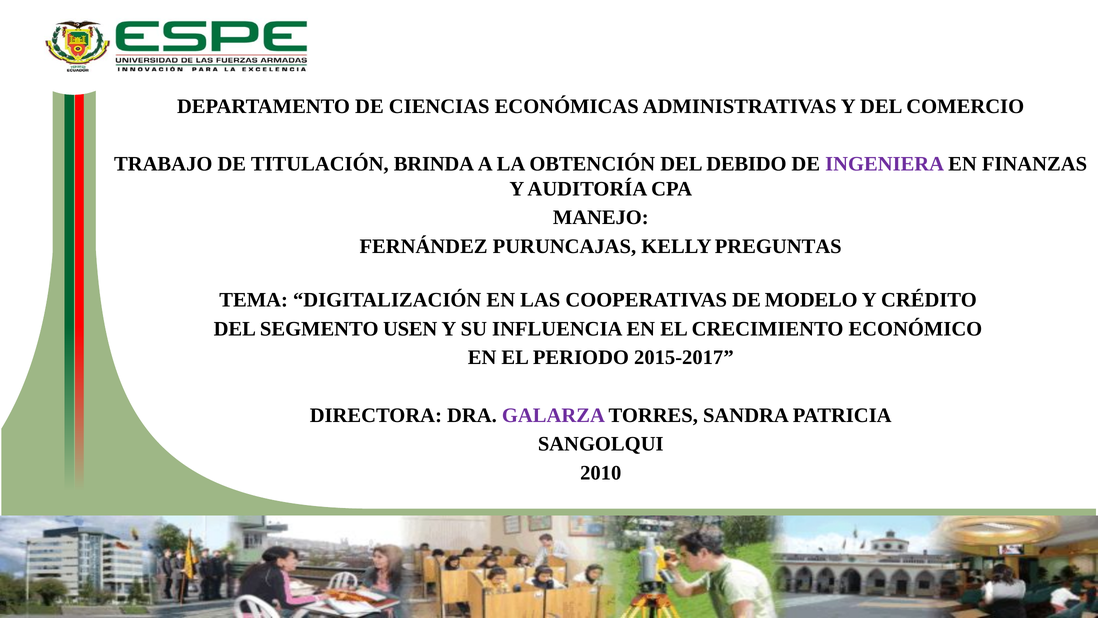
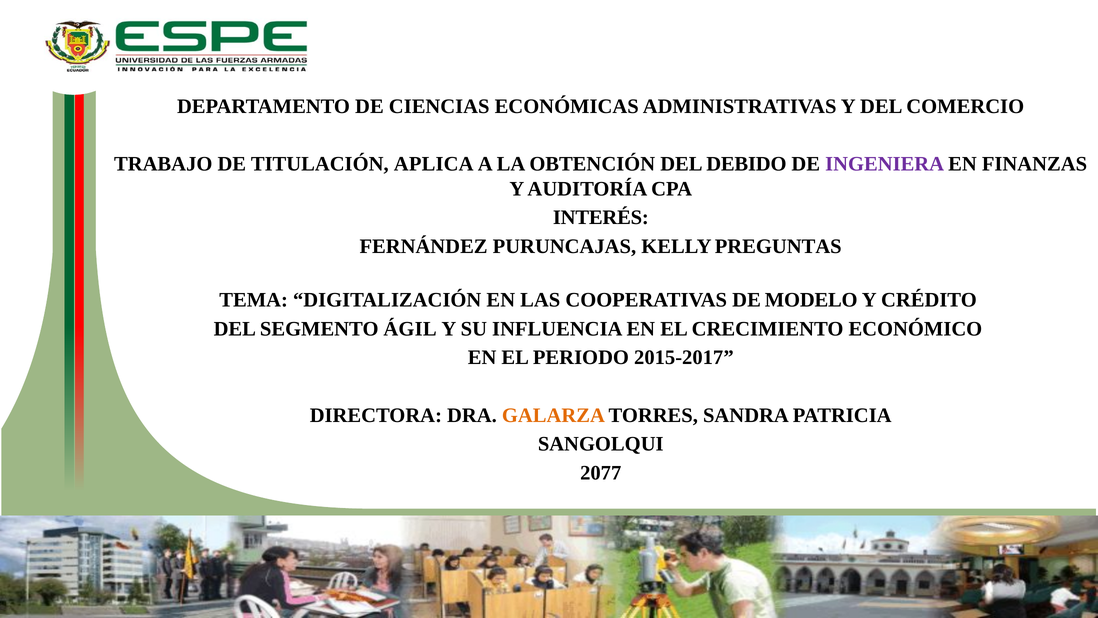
BRINDA: BRINDA -> APLICA
MANEJO: MANEJO -> INTERÉS
USEN: USEN -> ÁGIL
GALARZA colour: purple -> orange
2010: 2010 -> 2077
